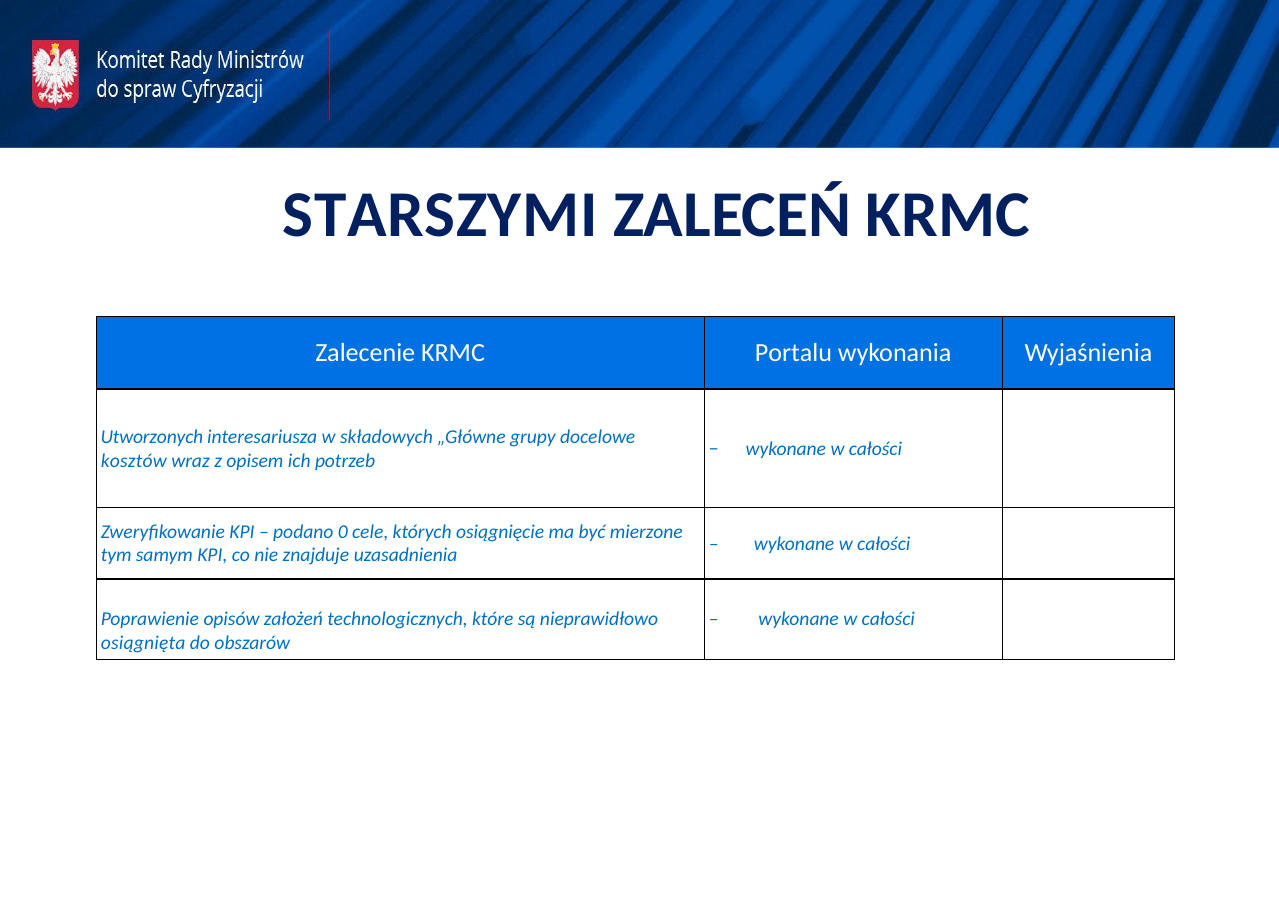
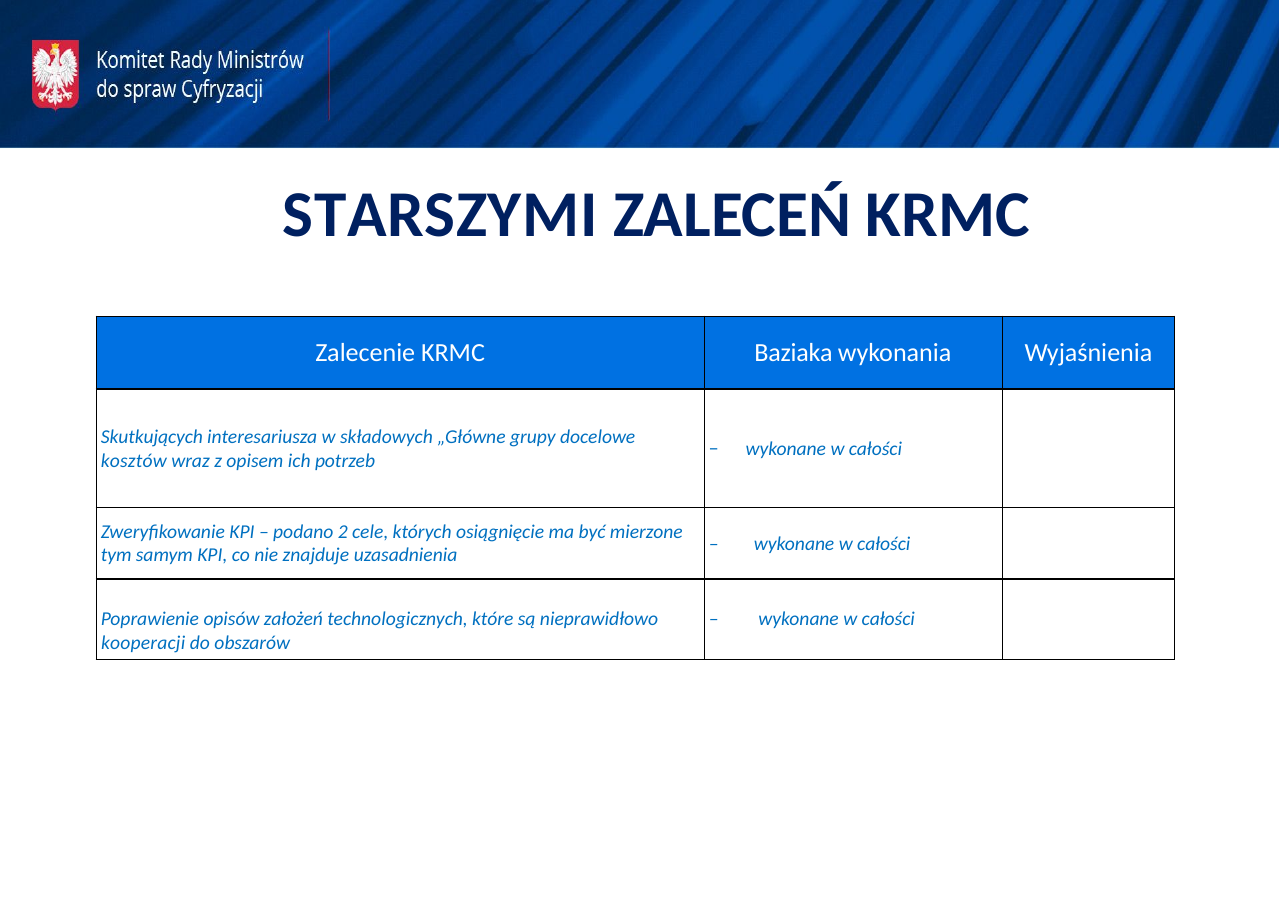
Portalu: Portalu -> Baziaka
Utworzonych: Utworzonych -> Skutkujących
0: 0 -> 2
osiągnięta: osiągnięta -> kooperacji
